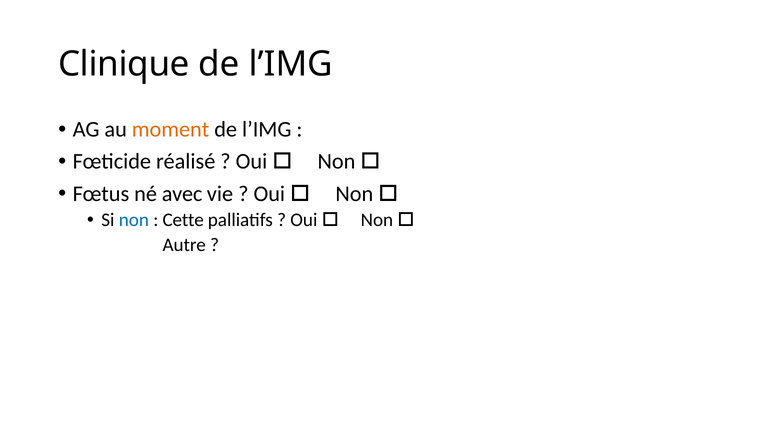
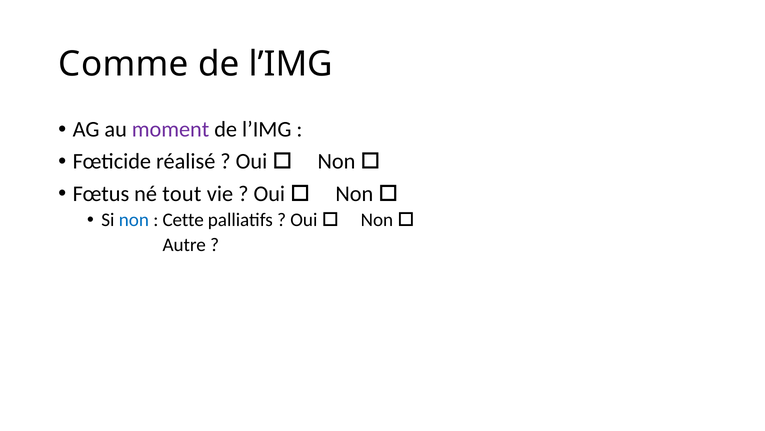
Clinique: Clinique -> Comme
moment colour: orange -> purple
avec: avec -> tout
